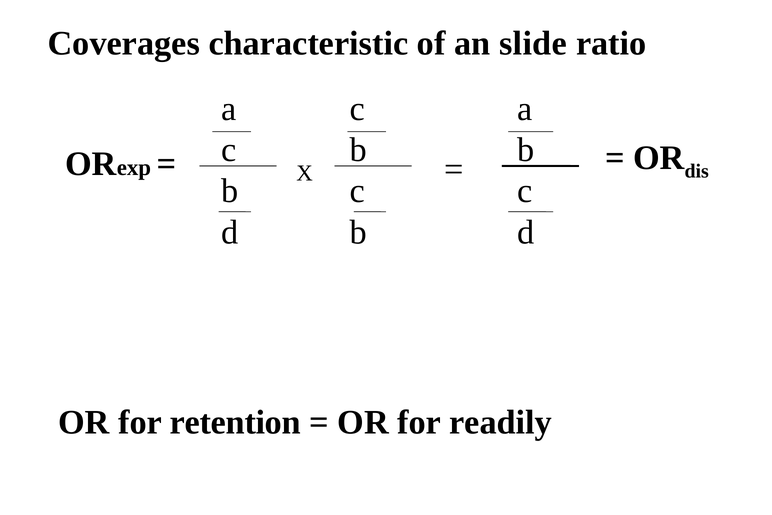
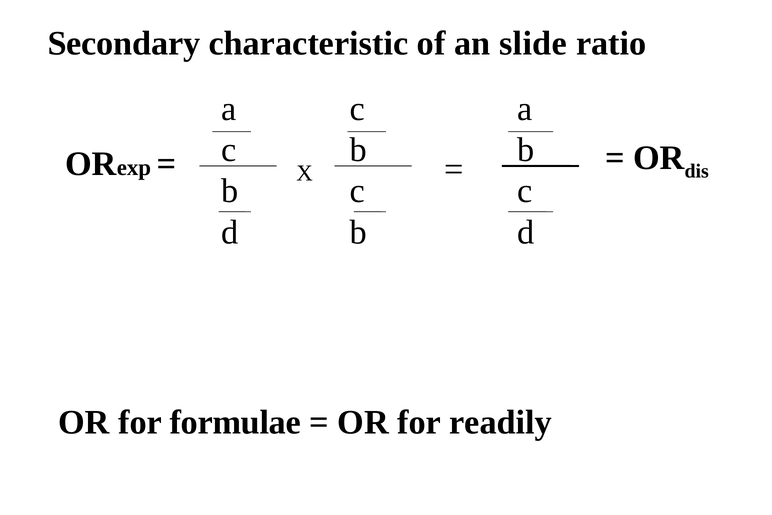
Coverages: Coverages -> Secondary
retention: retention -> formulae
